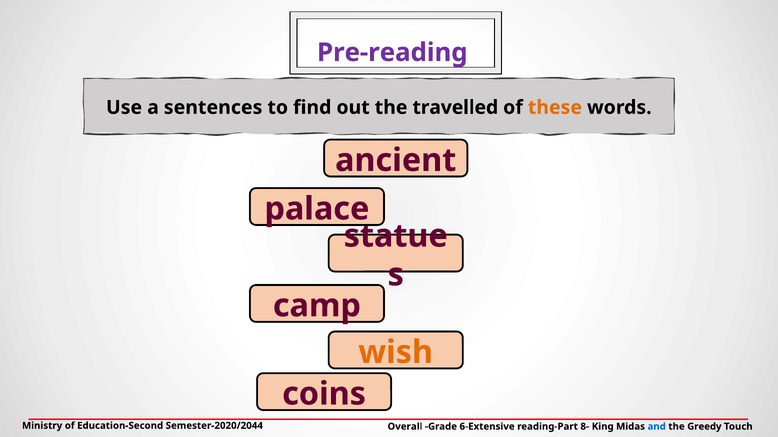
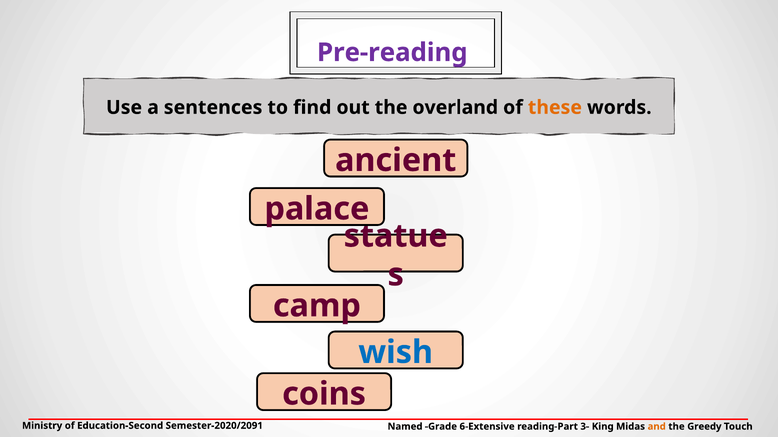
travelled: travelled -> overland
wish colour: orange -> blue
Semester-2020/2044: Semester-2020/2044 -> Semester-2020/2091
Overall: Overall -> Named
8-: 8- -> 3-
and colour: blue -> orange
